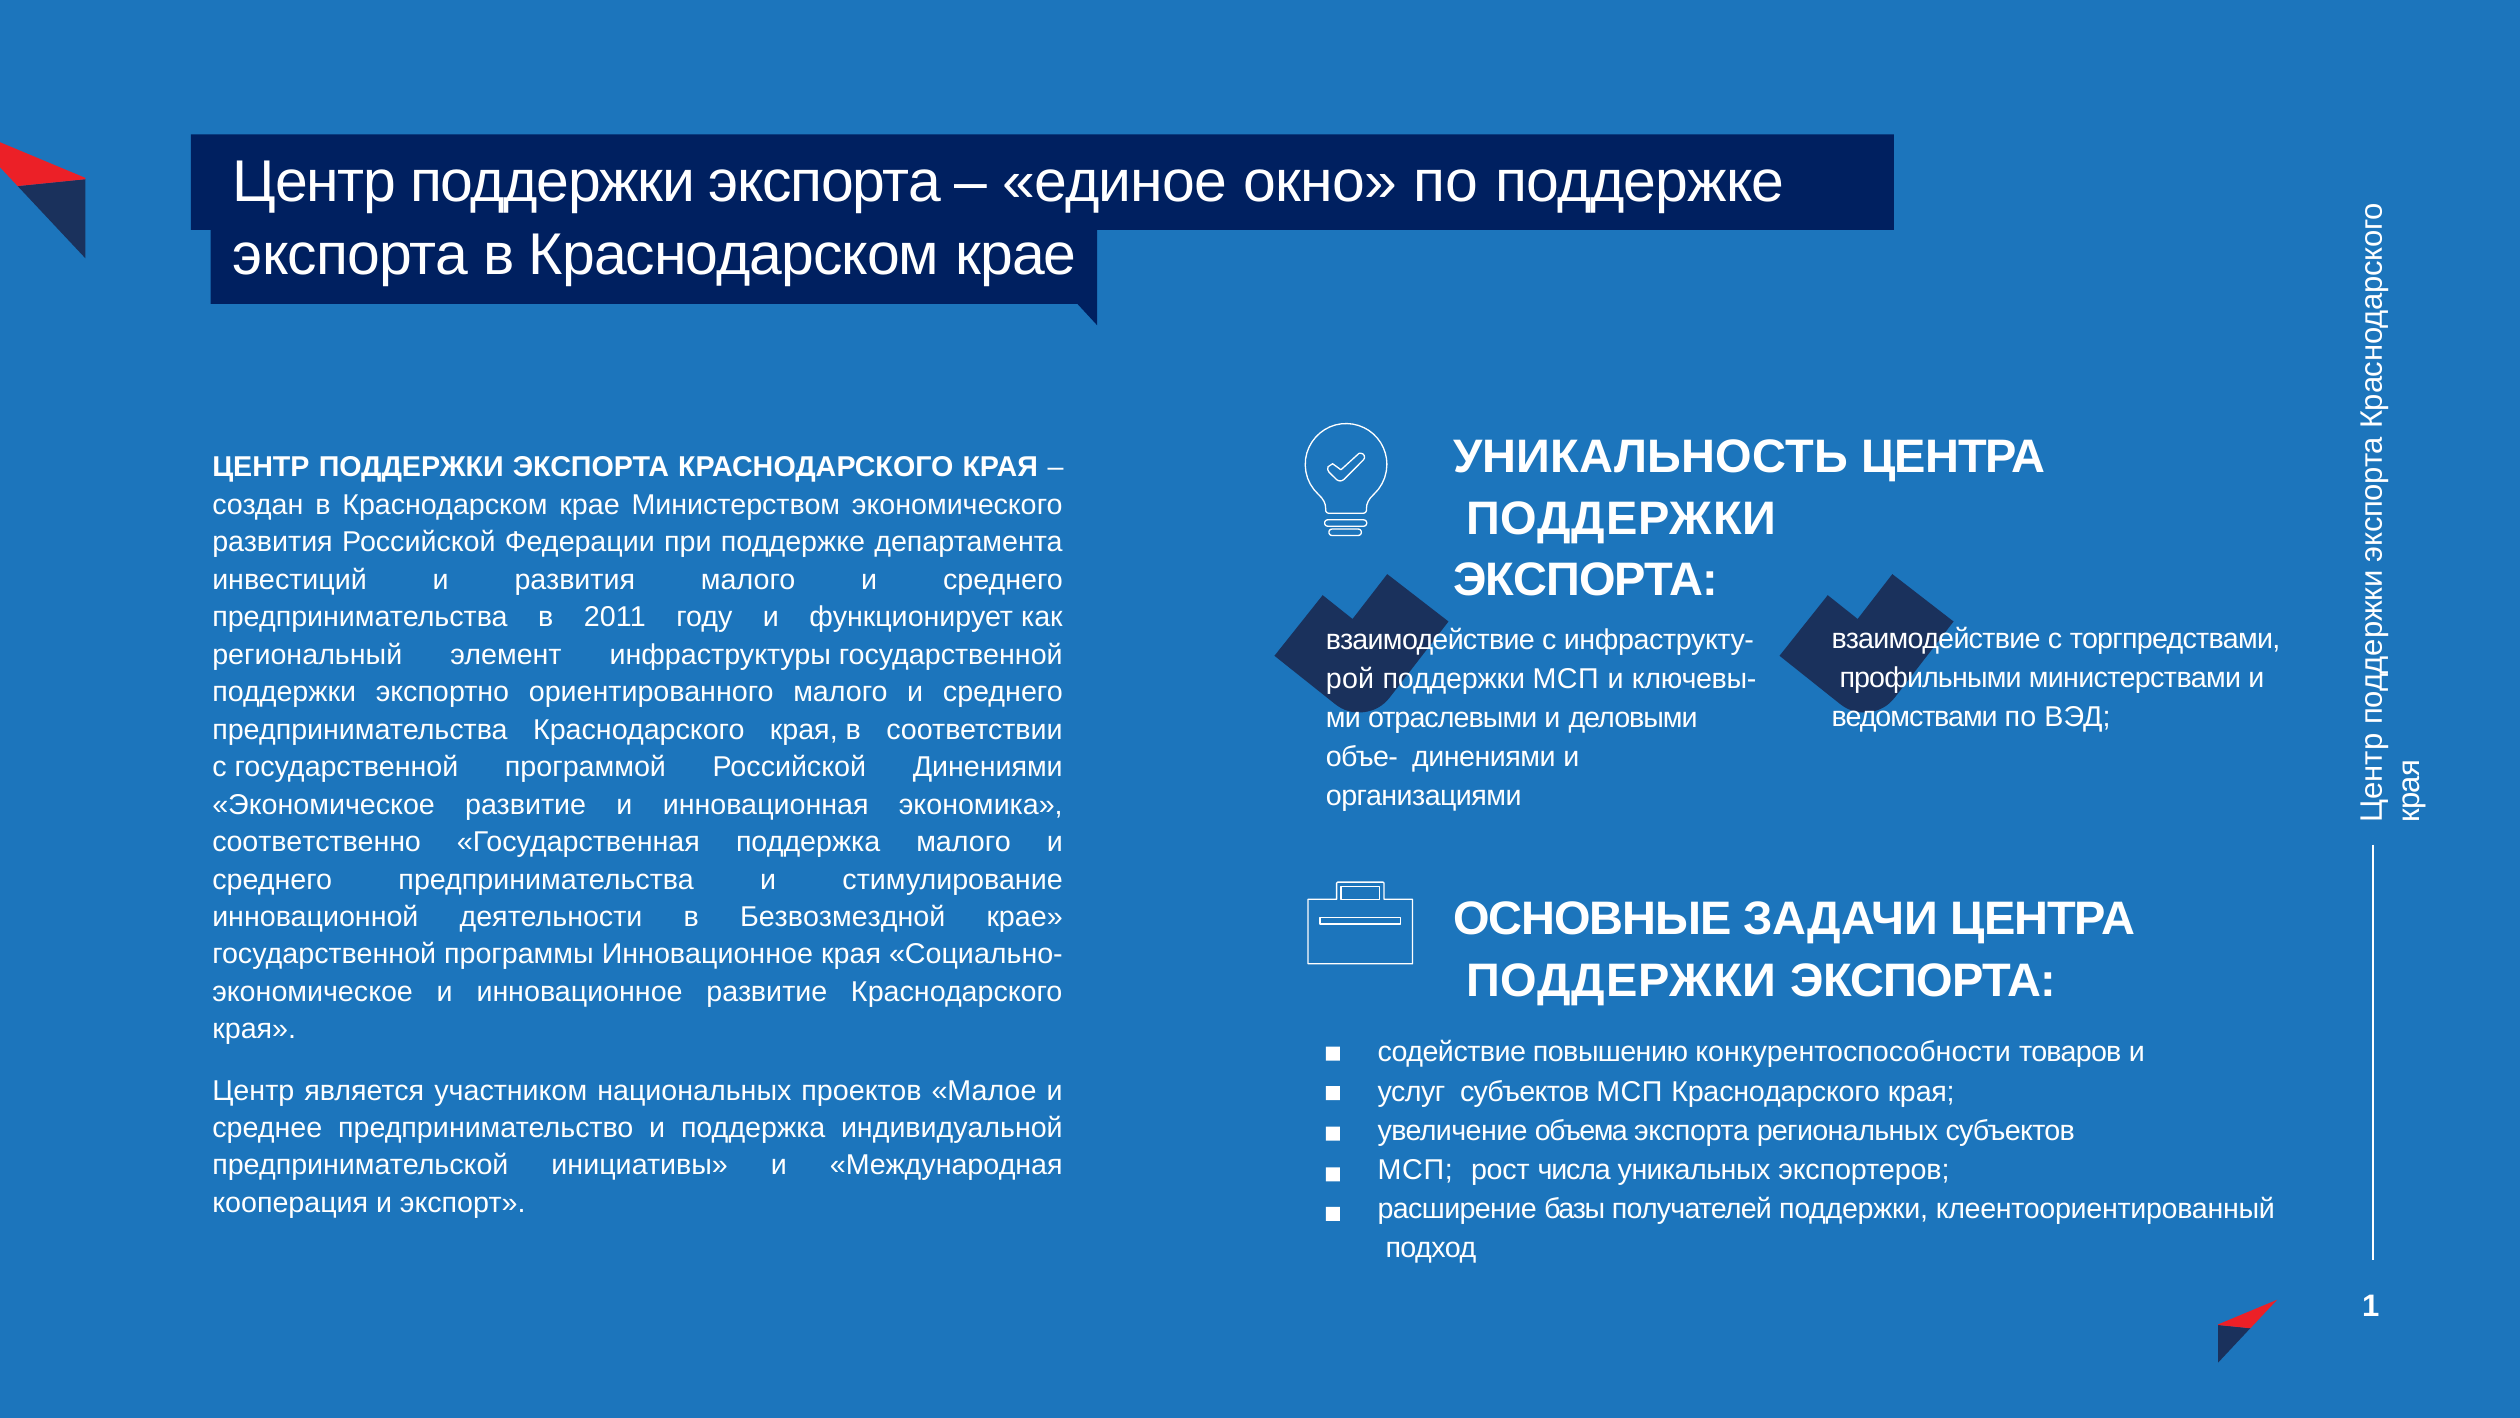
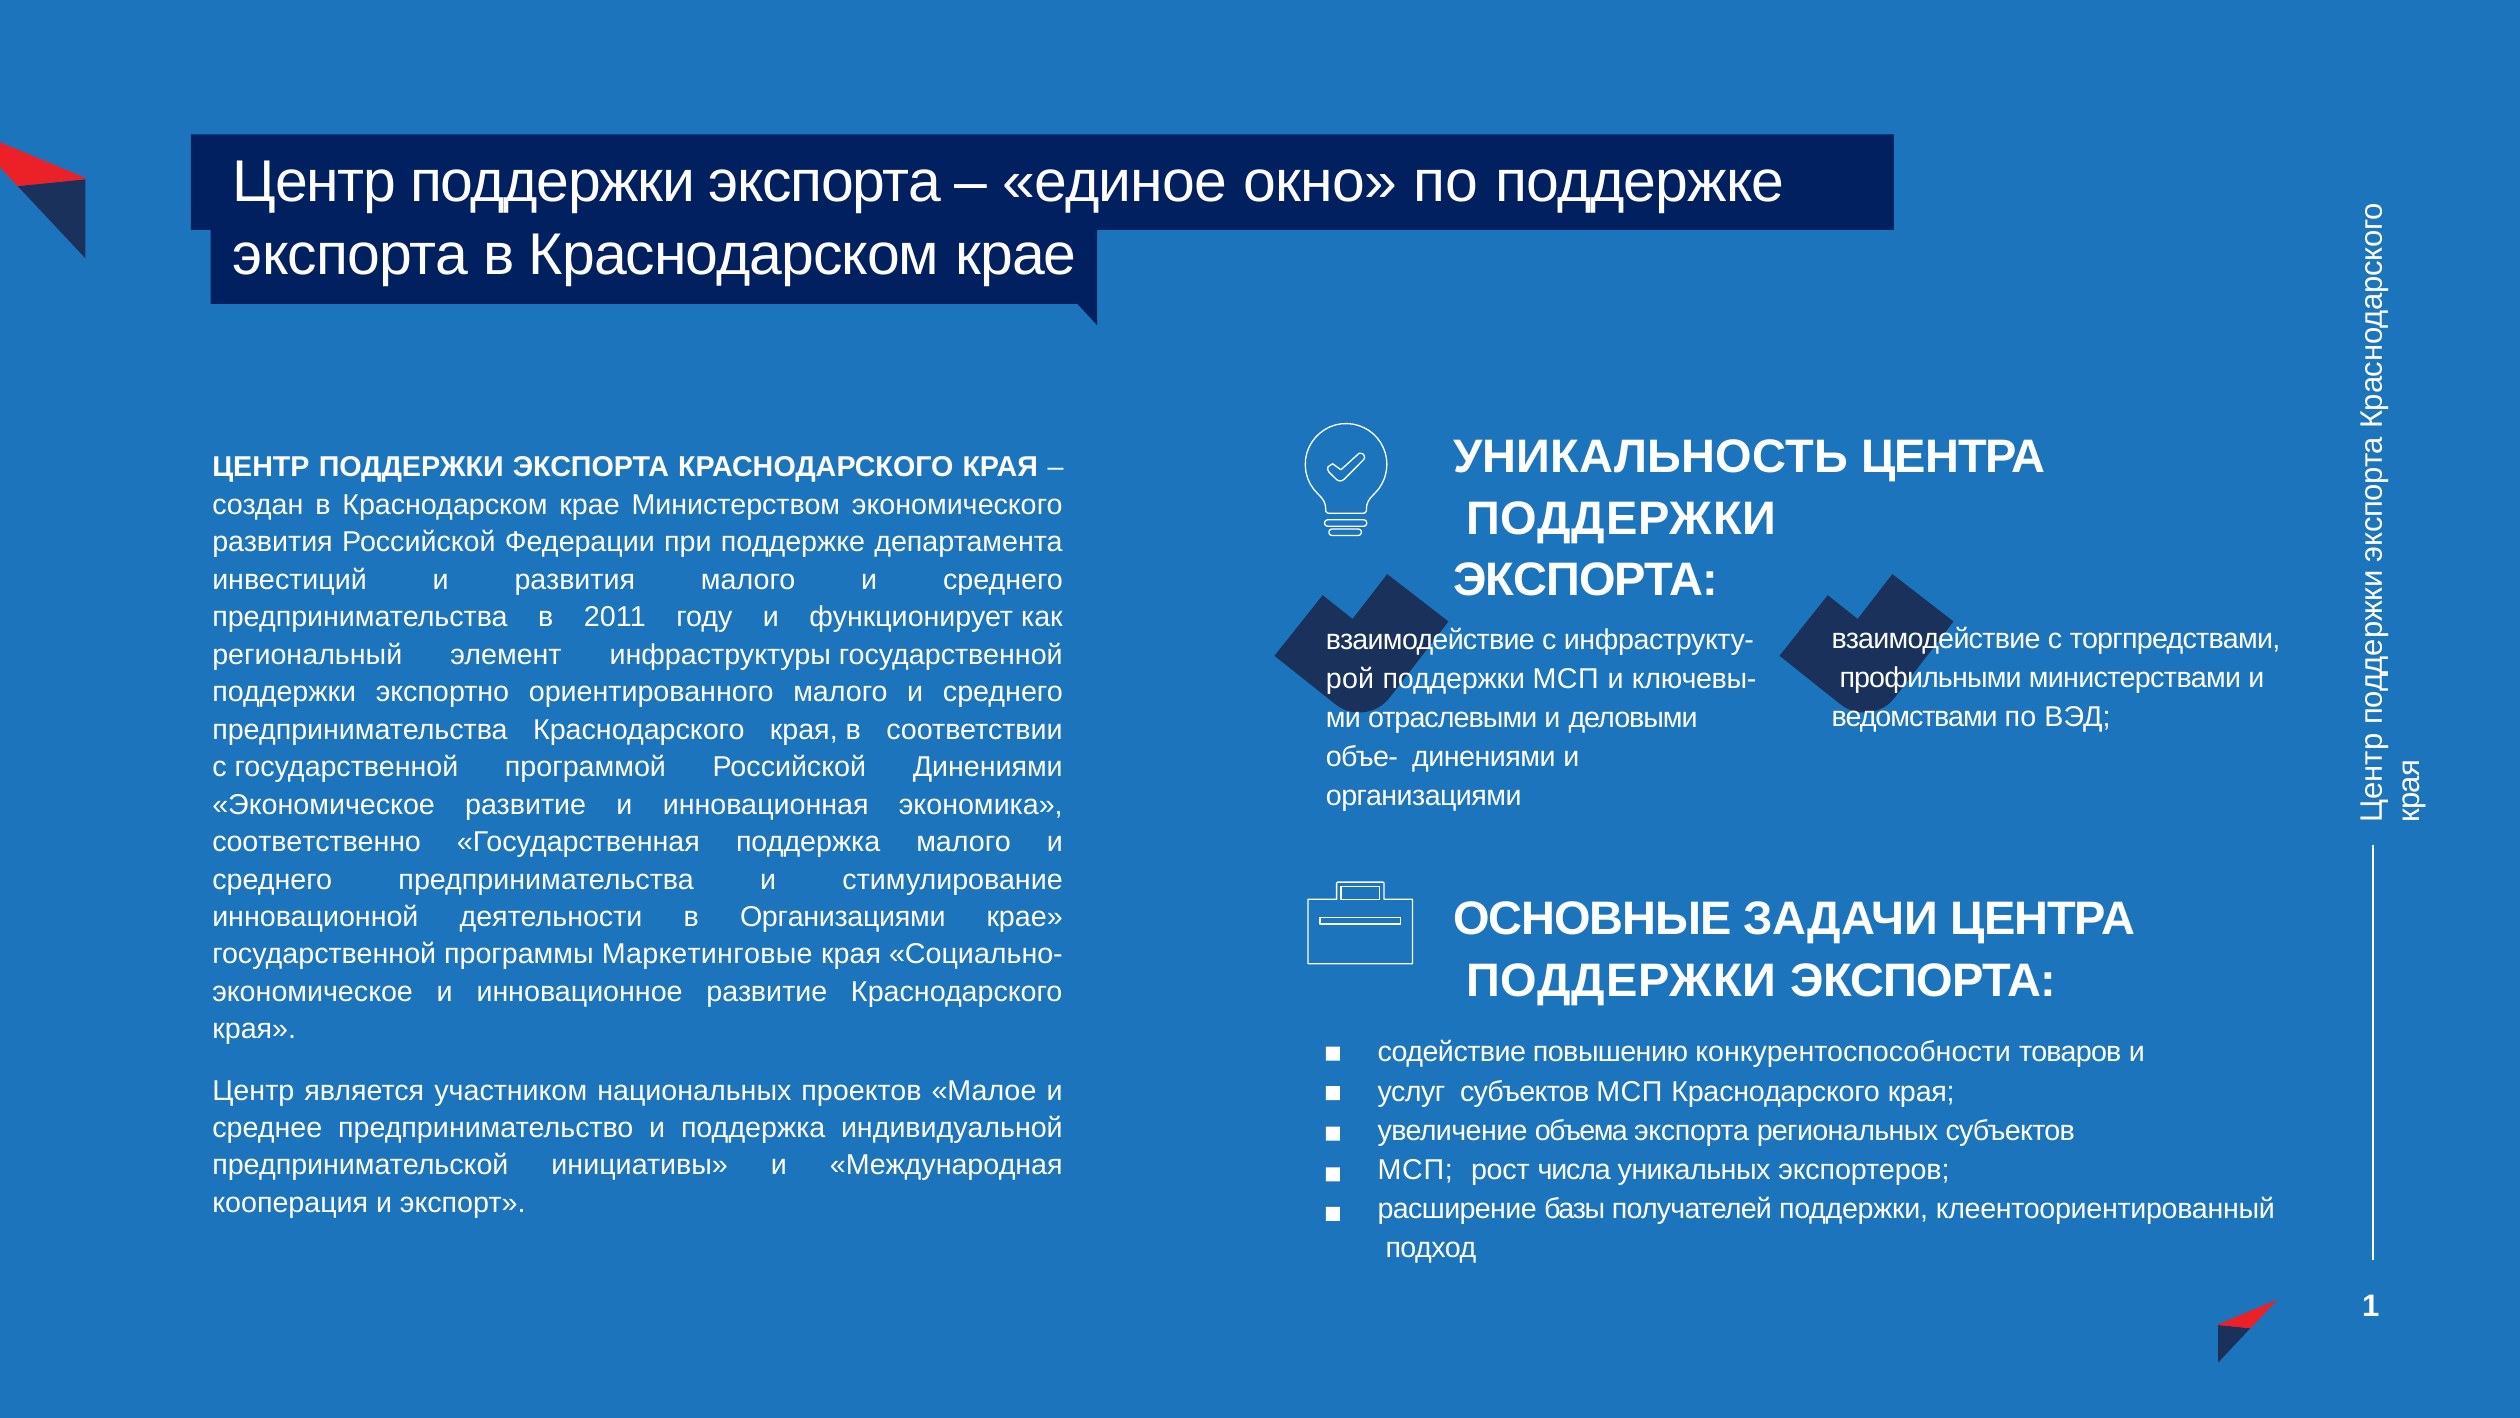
в Безвозмездной: Безвозмездной -> Организациями
программы Инновационное: Инновационное -> Маркетинговые
